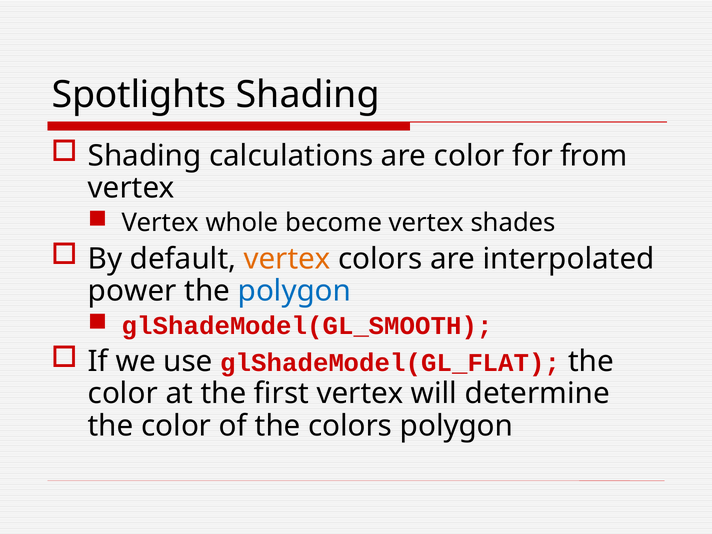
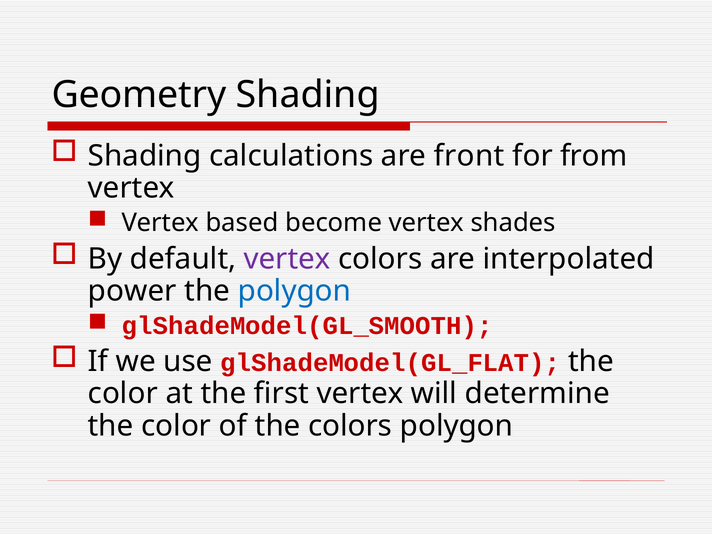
Spotlights: Spotlights -> Geometry
are color: color -> front
whole: whole -> based
vertex at (287, 259) colour: orange -> purple
